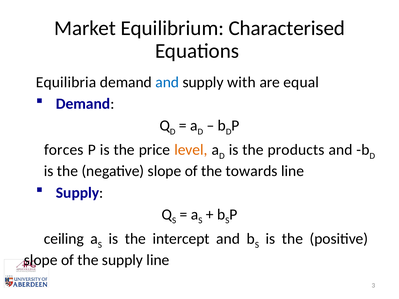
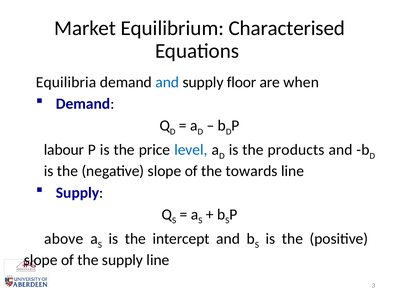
with: with -> floor
equal: equal -> when
forces: forces -> labour
level colour: orange -> blue
ceiling: ceiling -> above
